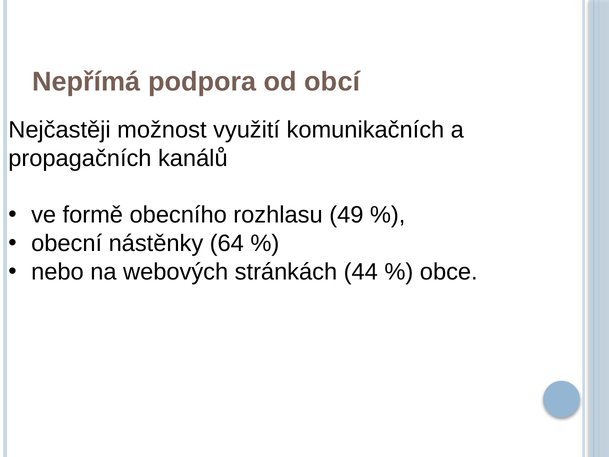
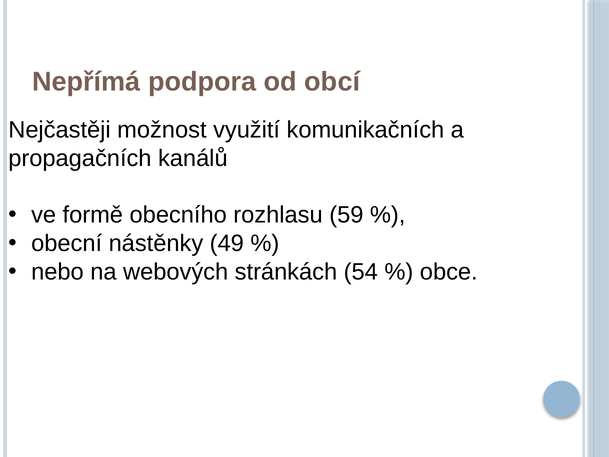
49: 49 -> 59
64: 64 -> 49
44: 44 -> 54
